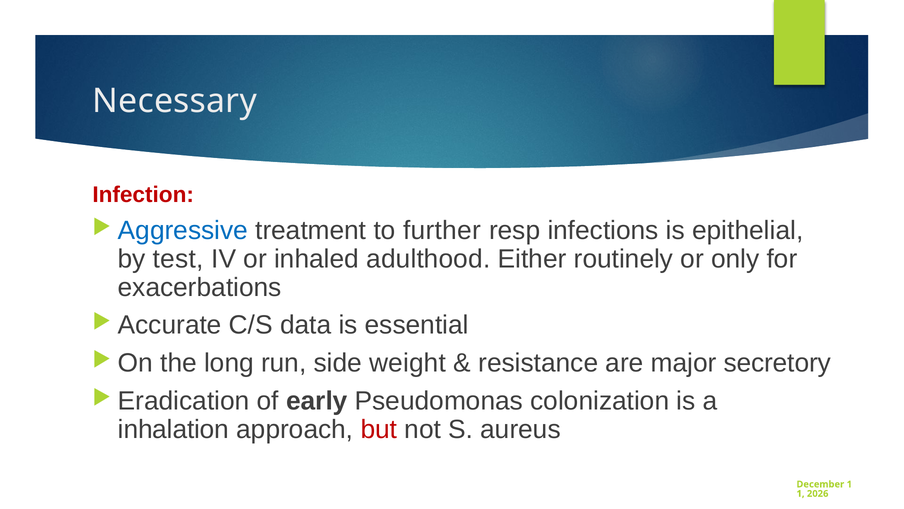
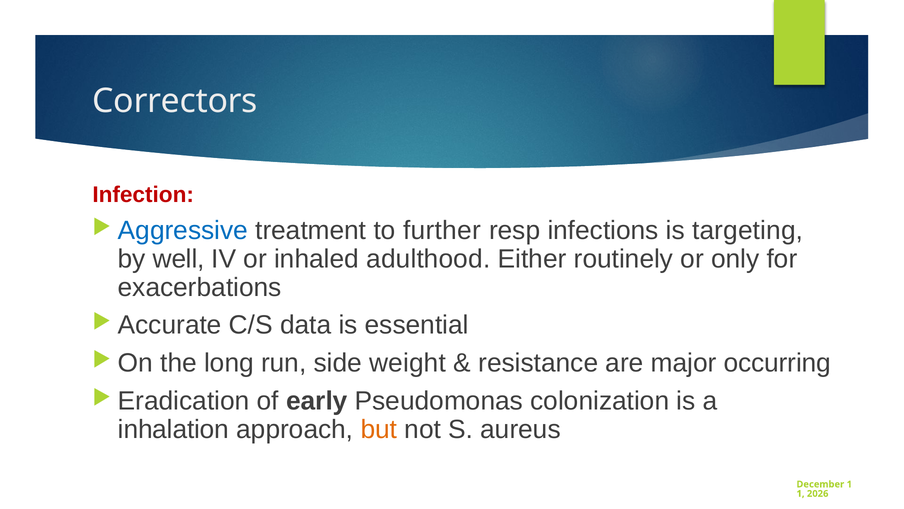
Necessary: Necessary -> Correctors
epithelial: epithelial -> targeting
test: test -> well
secretory: secretory -> occurring
but colour: red -> orange
